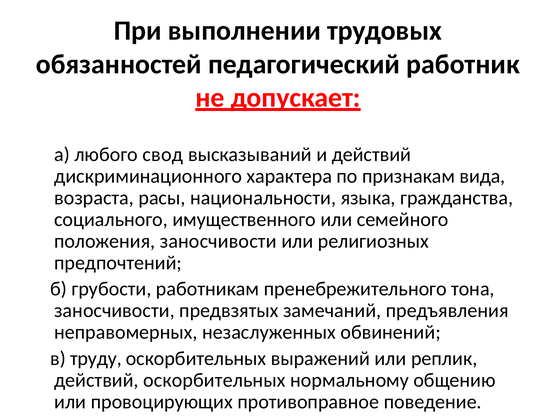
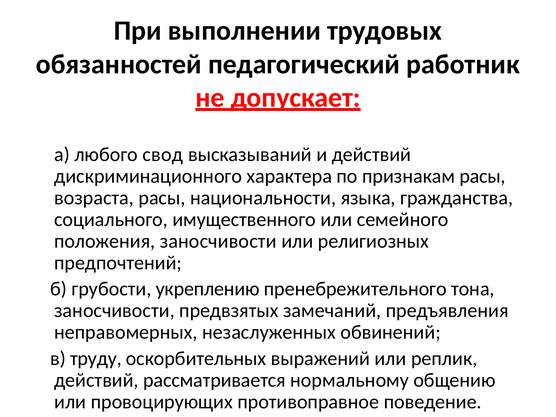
признакам вида: вида -> расы
работникам: работникам -> укреплению
действий оскорбительных: оскорбительных -> рассматривается
